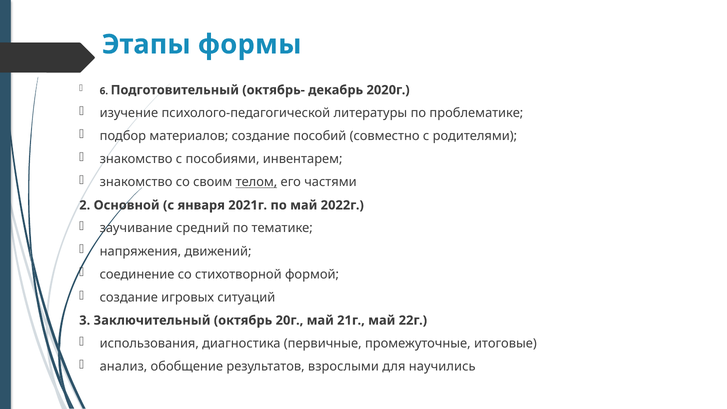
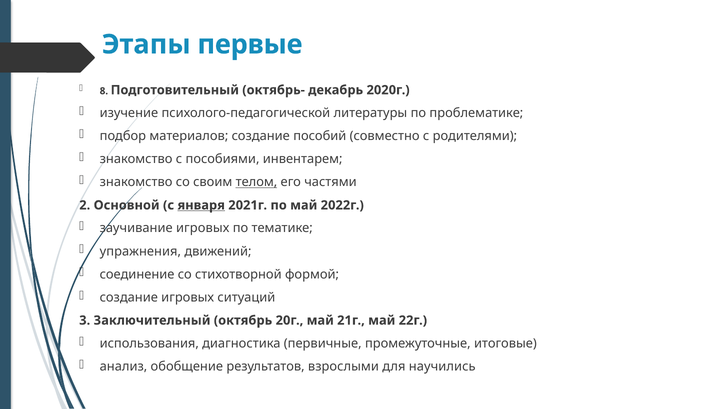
формы: формы -> первые
6: 6 -> 8
января underline: none -> present
заучивание средний: средний -> игровых
напряжения: напряжения -> упражнения
